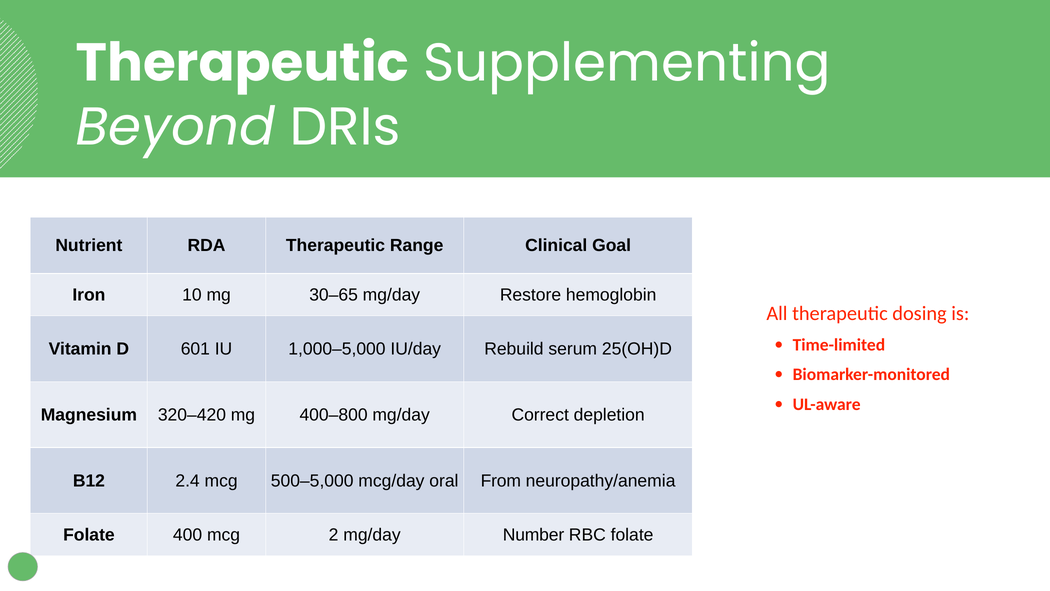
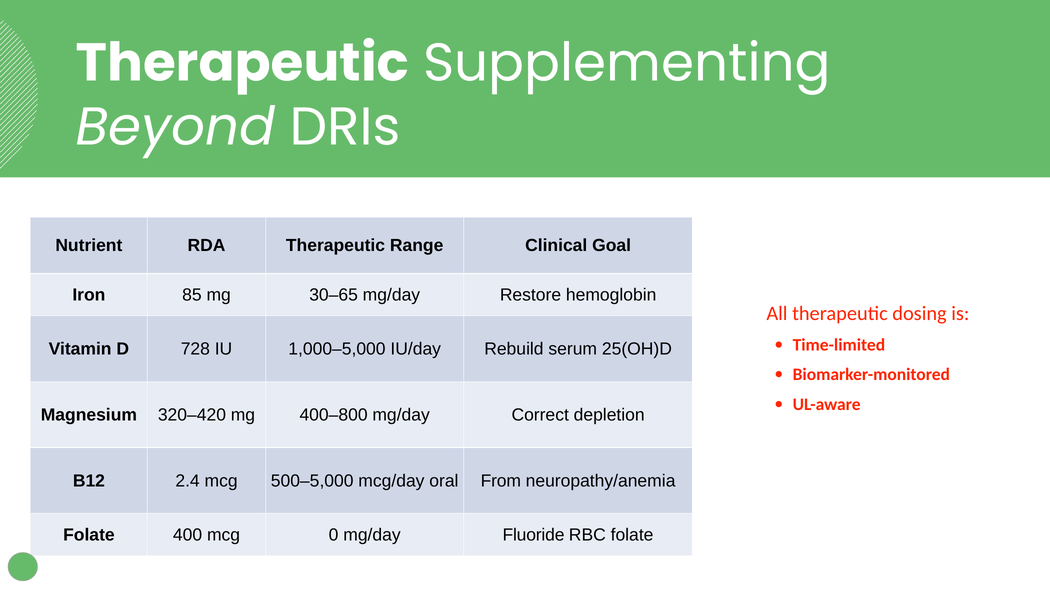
10: 10 -> 85
601: 601 -> 728
2: 2 -> 0
Number: Number -> Fluoride
